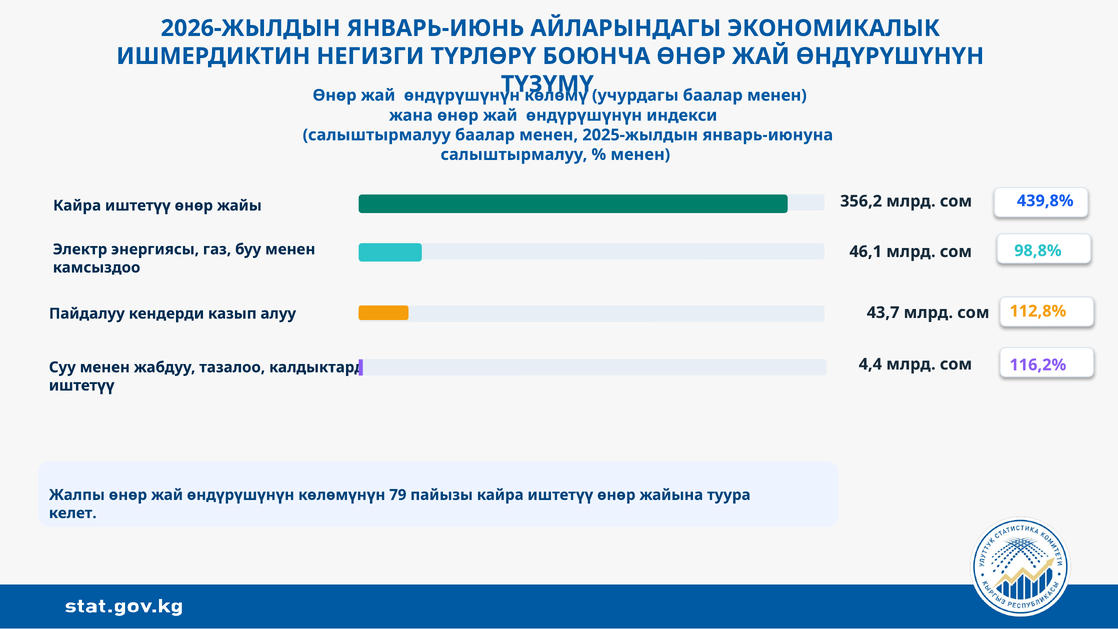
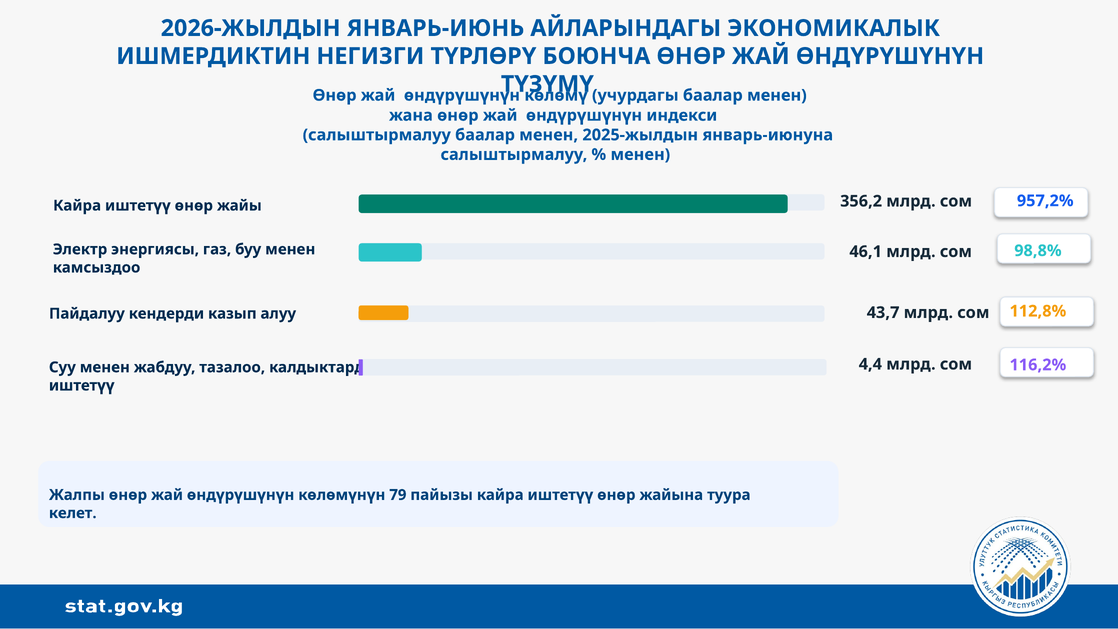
439,8%: 439,8% -> 957,2%
